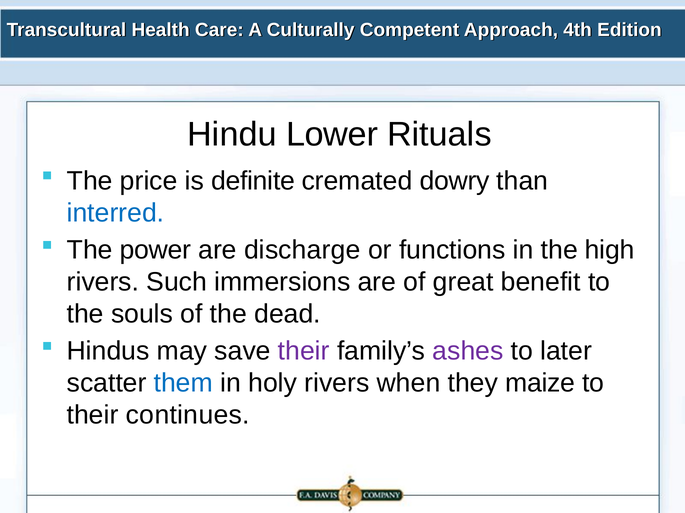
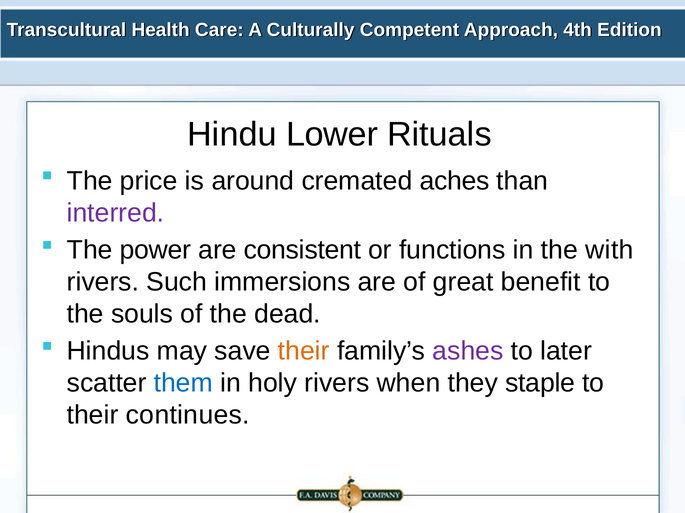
definite: definite -> around
dowry: dowry -> aches
interred colour: blue -> purple
discharge: discharge -> consistent
high: high -> with
their at (304, 352) colour: purple -> orange
maize: maize -> staple
